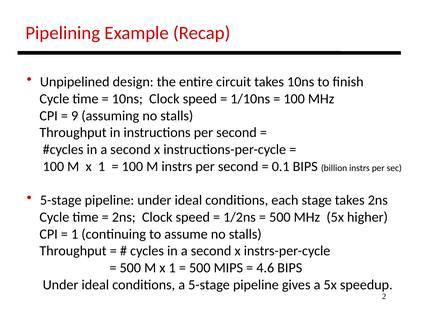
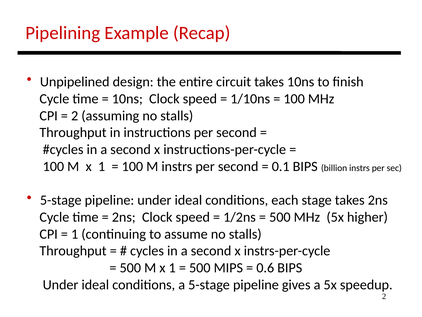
9 at (75, 116): 9 -> 2
4.6: 4.6 -> 0.6
